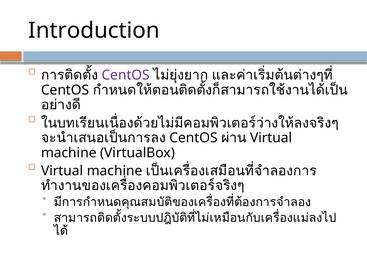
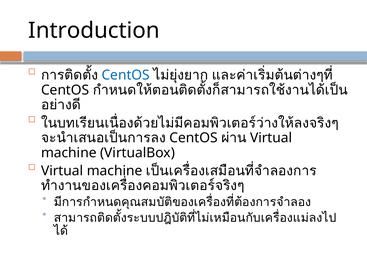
CentOS at (126, 75) colour: purple -> blue
